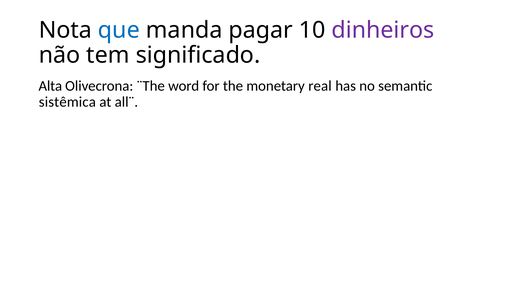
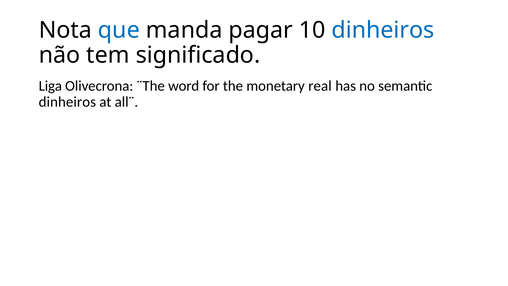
dinheiros at (383, 30) colour: purple -> blue
Alta: Alta -> Liga
sistêmica at (67, 102): sistêmica -> dinheiros
